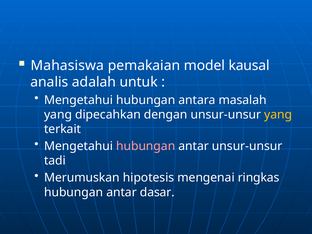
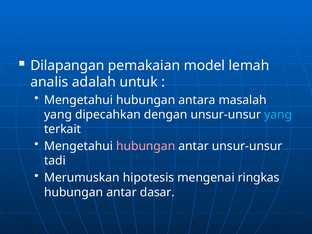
Mahasiswa: Mahasiswa -> Dilapangan
kausal: kausal -> lemah
yang at (278, 115) colour: yellow -> light blue
